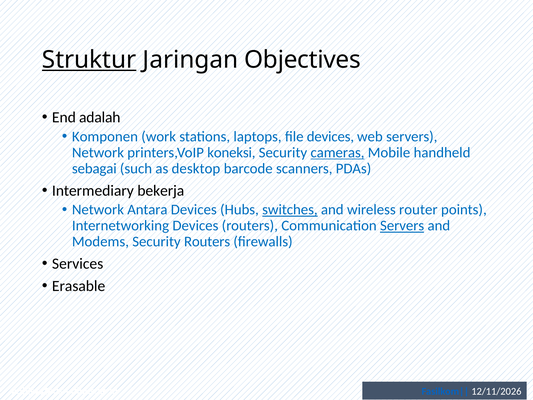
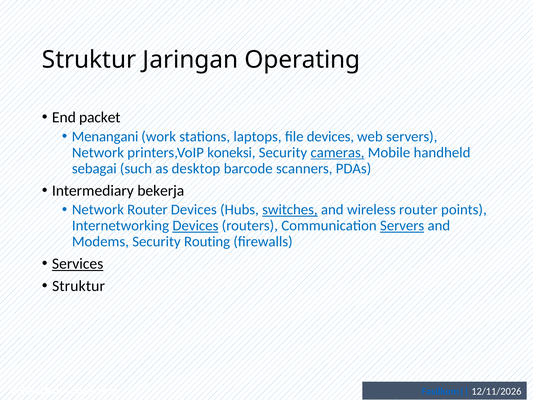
Struktur at (89, 60) underline: present -> none
Objectives: Objectives -> Operating
adalah: adalah -> packet
Komponen: Komponen -> Menangani
Network Antara: Antara -> Router
Devices at (195, 226) underline: none -> present
Security Routers: Routers -> Routing
Services underline: none -> present
Erasable at (79, 286): Erasable -> Struktur
